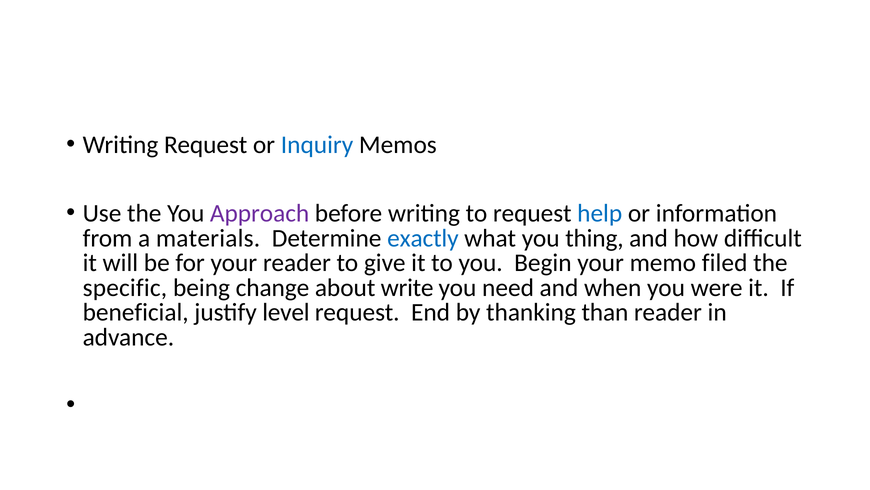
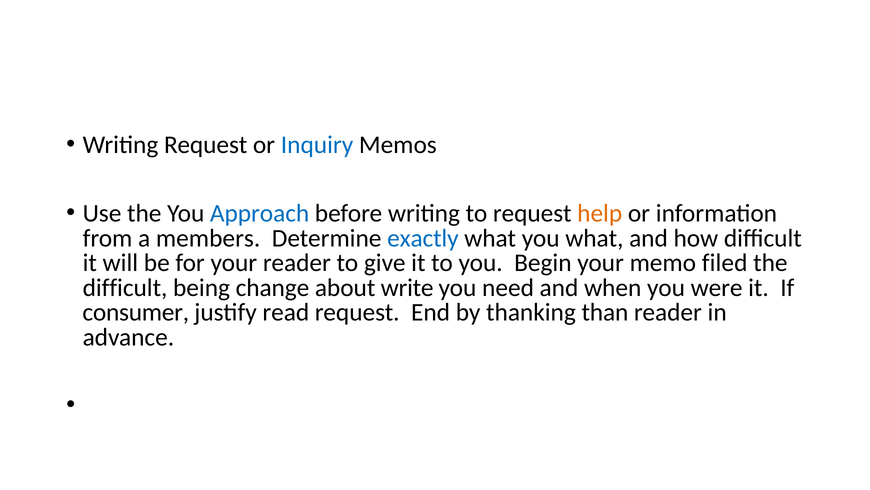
Approach colour: purple -> blue
help colour: blue -> orange
materials: materials -> members
you thing: thing -> what
specific at (125, 287): specific -> difficult
beneficial: beneficial -> consumer
level: level -> read
